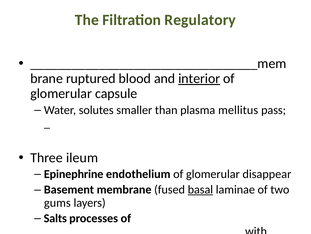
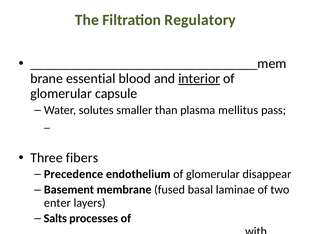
ruptured: ruptured -> essential
ileum: ileum -> fibers
Epinephrine: Epinephrine -> Precedence
basal underline: present -> none
gums: gums -> enter
